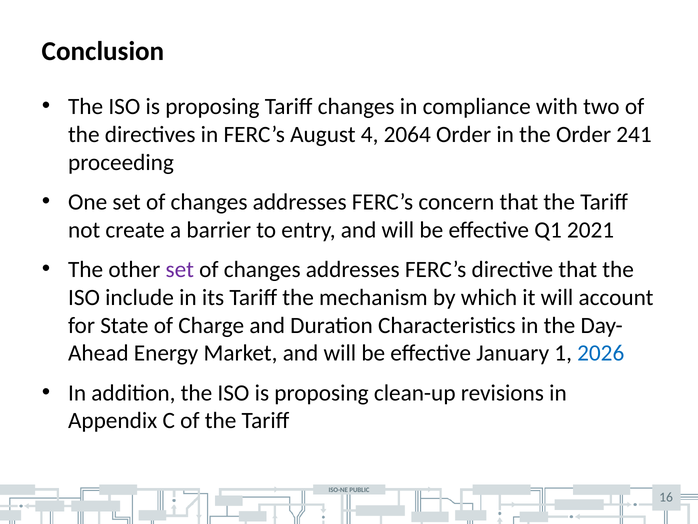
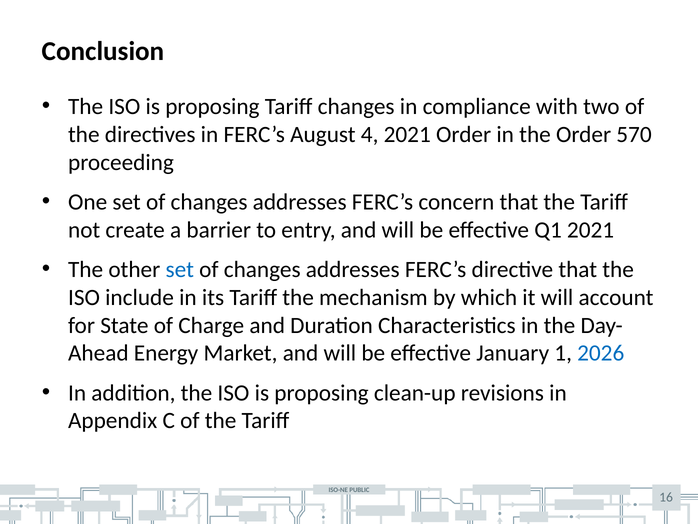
4 2064: 2064 -> 2021
241: 241 -> 570
set at (180, 269) colour: purple -> blue
